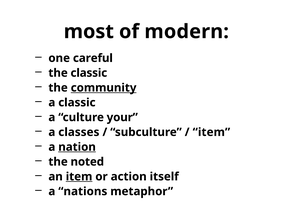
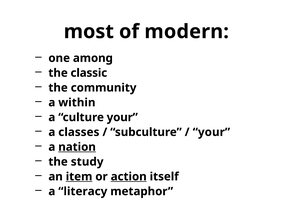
careful: careful -> among
community underline: present -> none
a classic: classic -> within
item at (211, 132): item -> your
noted: noted -> study
action underline: none -> present
nations: nations -> literacy
